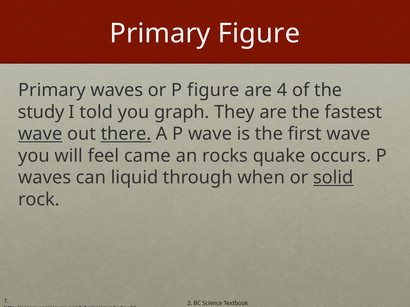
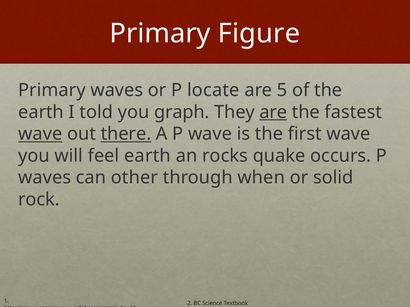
P figure: figure -> locate
4: 4 -> 5
study at (41, 112): study -> earth
are at (273, 112) underline: none -> present
feel came: came -> earth
liquid: liquid -> other
solid underline: present -> none
